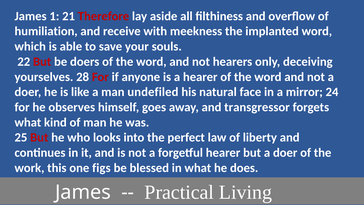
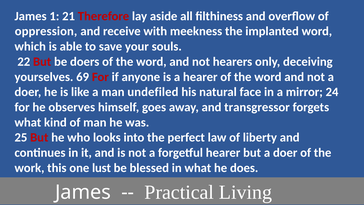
humiliation: humiliation -> oppression
28: 28 -> 69
figs: figs -> lust
